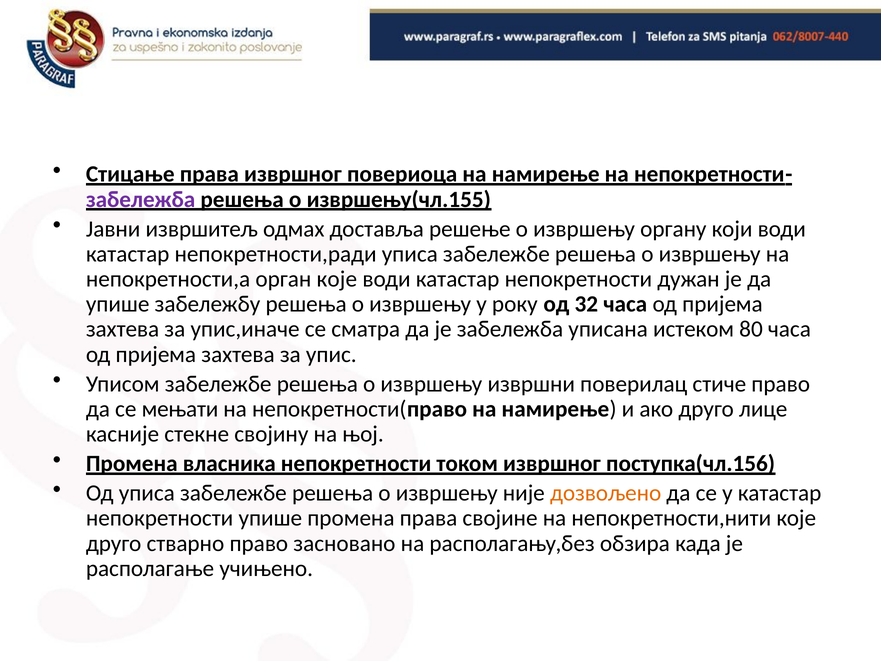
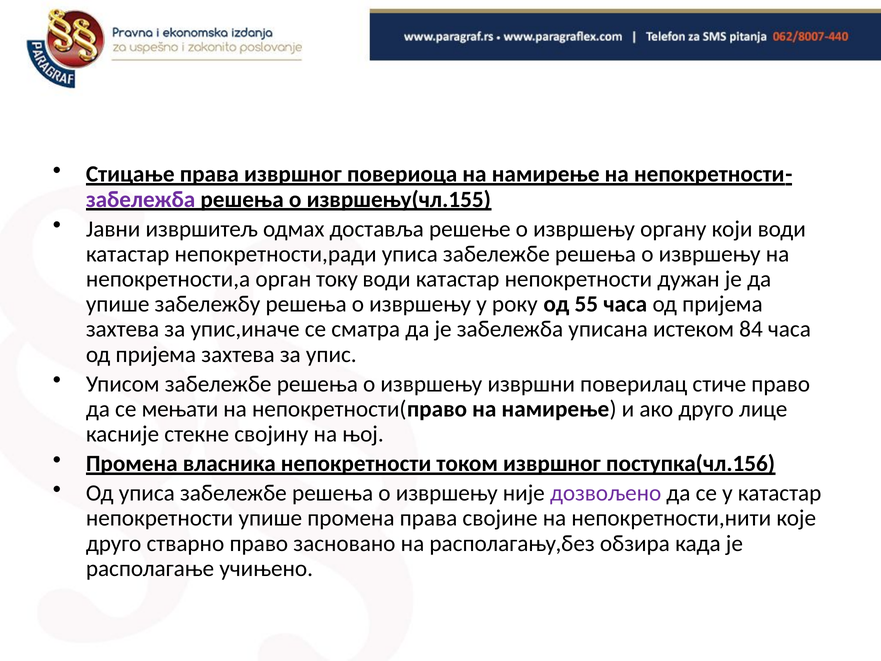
орган које: које -> току
32: 32 -> 55
80: 80 -> 84
дозвољено colour: orange -> purple
